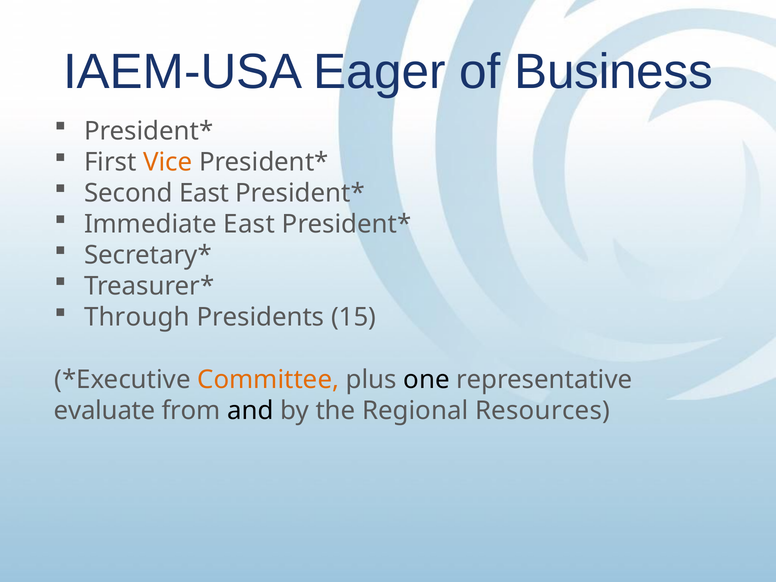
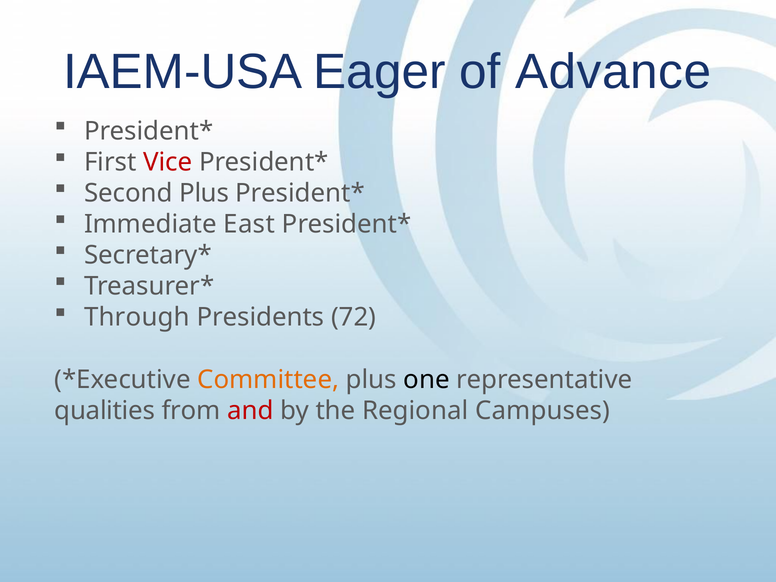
Business: Business -> Advance
Vice colour: orange -> red
Second East: East -> Plus
15: 15 -> 72
evaluate: evaluate -> qualities
and colour: black -> red
Resources: Resources -> Campuses
